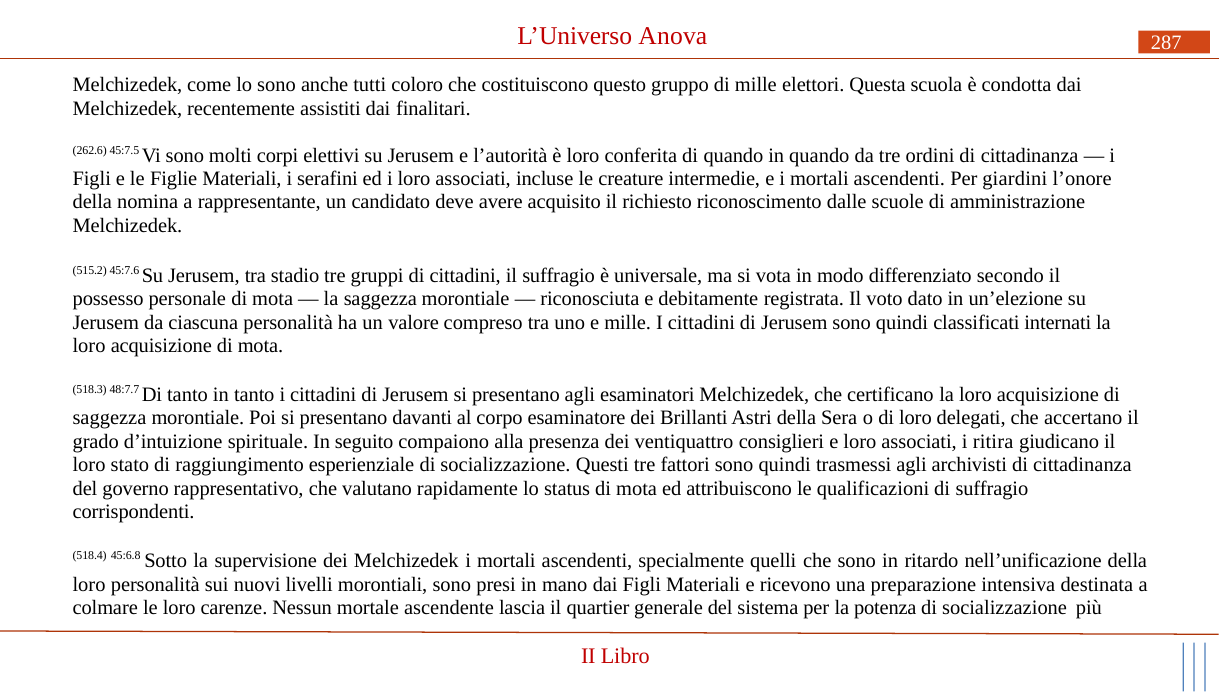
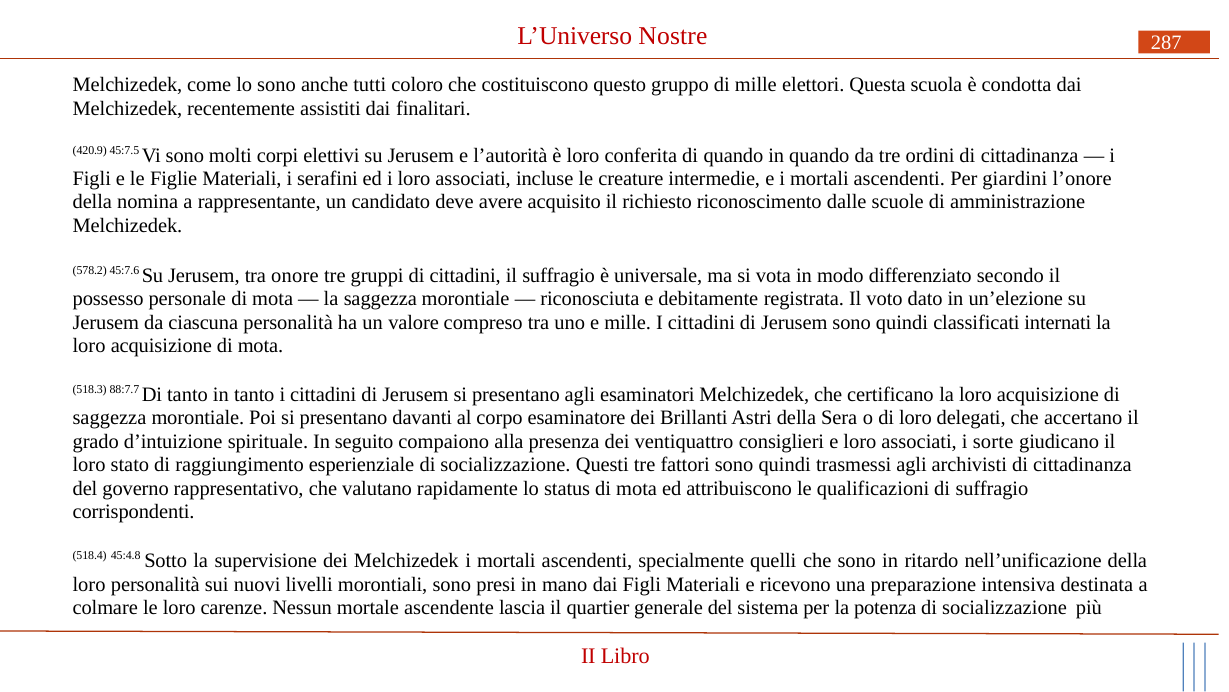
Anova: Anova -> Nostre
262.6: 262.6 -> 420.9
515.2: 515.2 -> 578.2
stadio: stadio -> onore
48:7.7: 48:7.7 -> 88:7.7
ritira: ritira -> sorte
45:6.8: 45:6.8 -> 45:4.8
